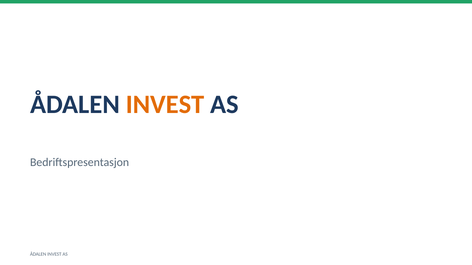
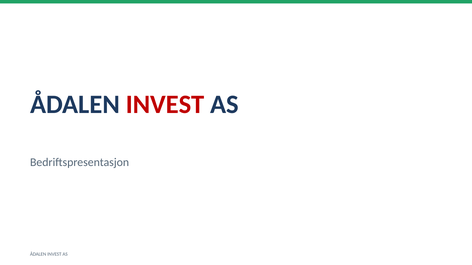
INVEST at (165, 105) colour: orange -> red
